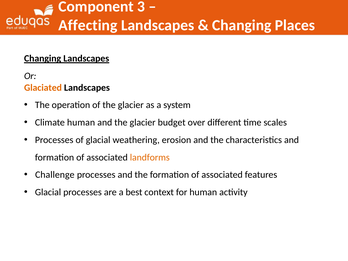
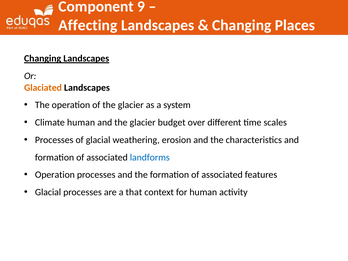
3: 3 -> 9
landforms colour: orange -> blue
Challenge at (55, 175): Challenge -> Operation
best: best -> that
